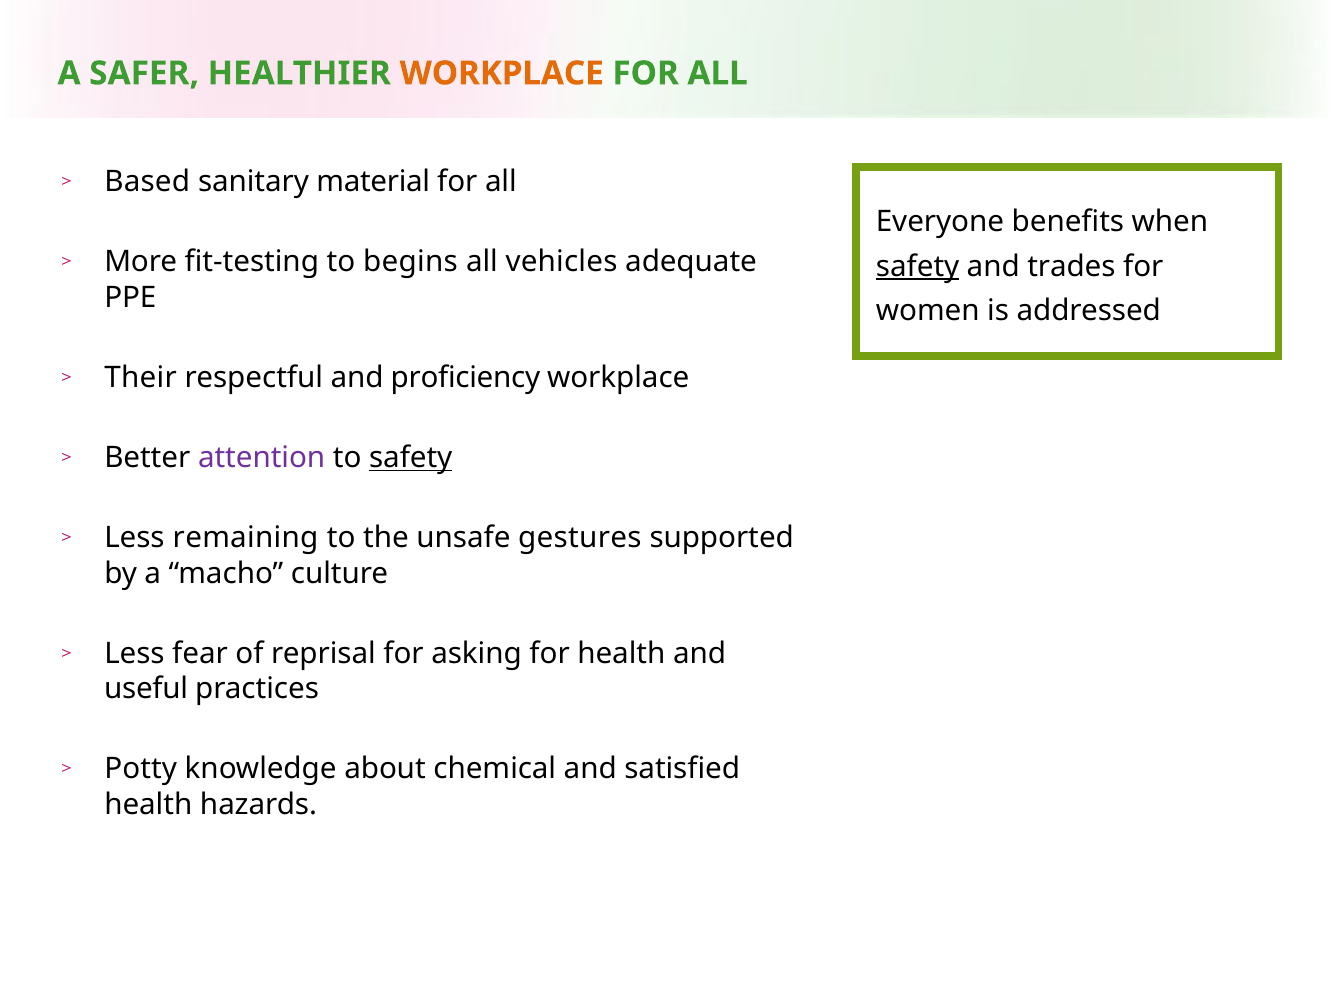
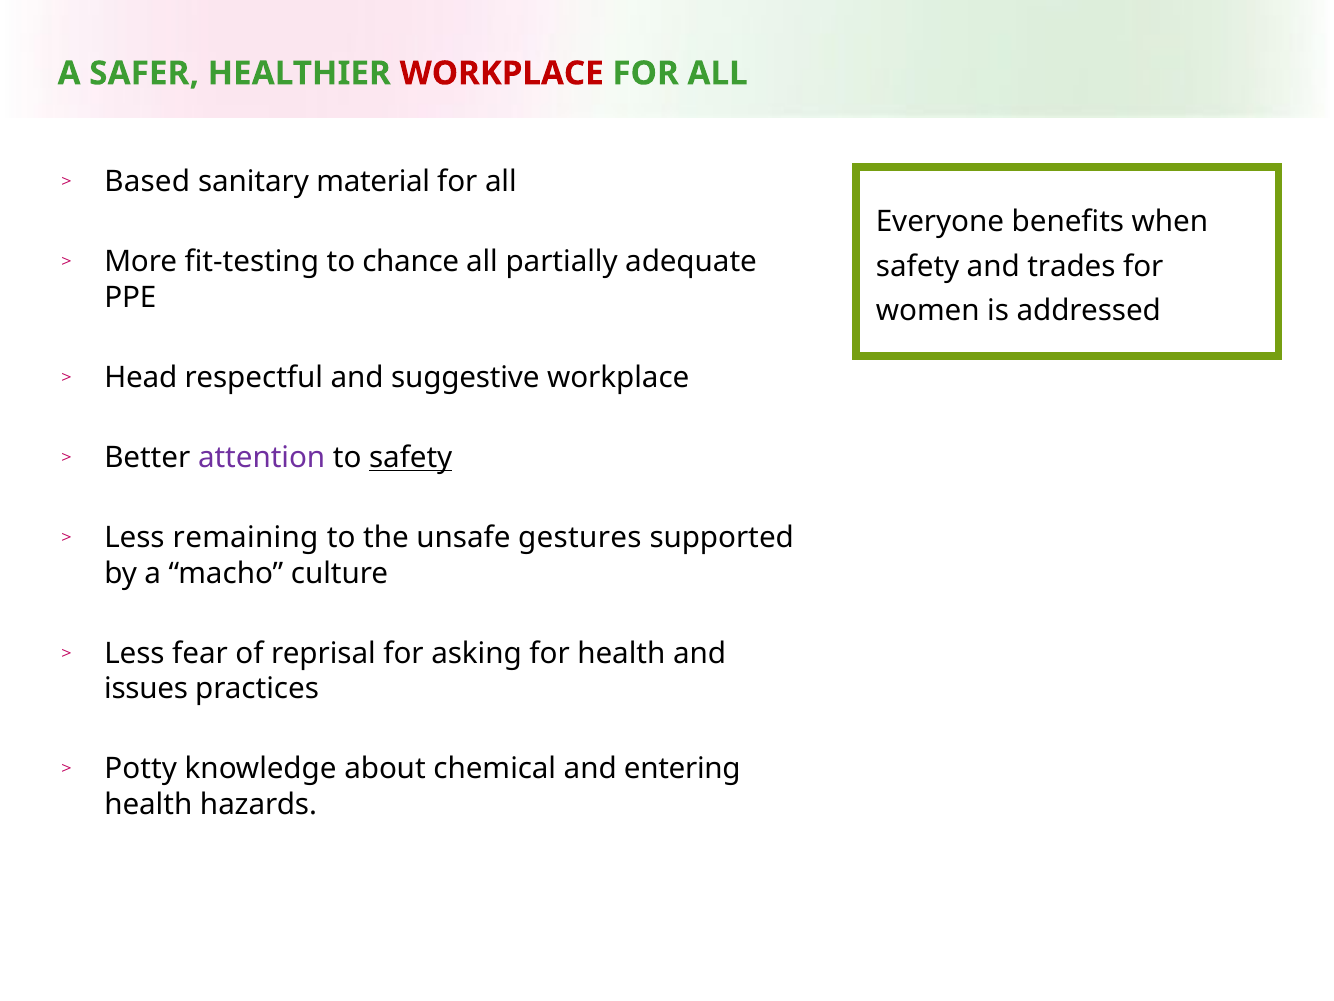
WORKPLACE at (502, 73) colour: orange -> red
begins: begins -> chance
vehicles: vehicles -> partially
safety at (918, 266) underline: present -> none
Their: Their -> Head
proficiency: proficiency -> suggestive
useful: useful -> issues
satisfied: satisfied -> entering
